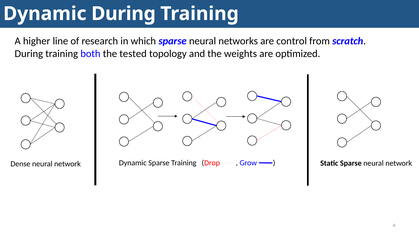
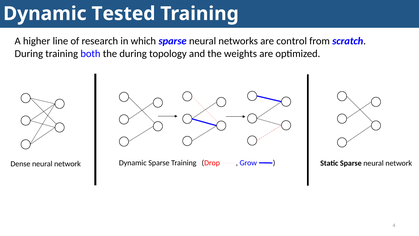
Dynamic During: During -> Tested
the tested: tested -> during
